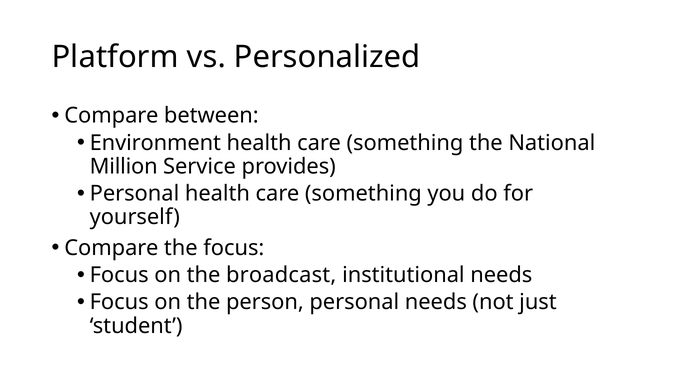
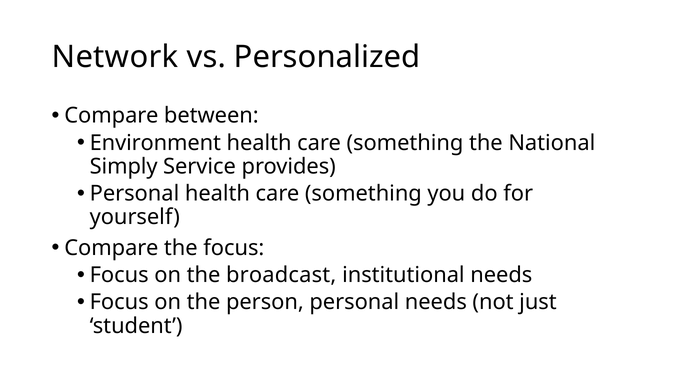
Platform: Platform -> Network
Million: Million -> Simply
